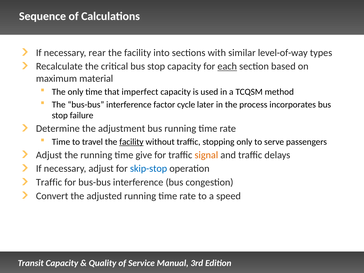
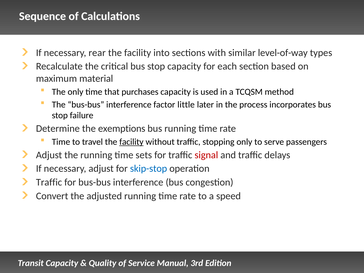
each underline: present -> none
imperfect: imperfect -> purchases
cycle: cycle -> little
adjustment: adjustment -> exemptions
give: give -> sets
signal colour: orange -> red
